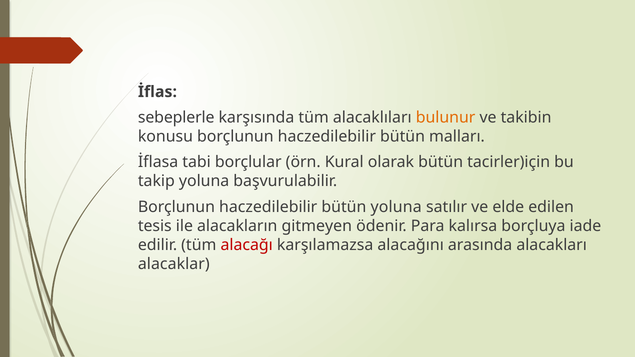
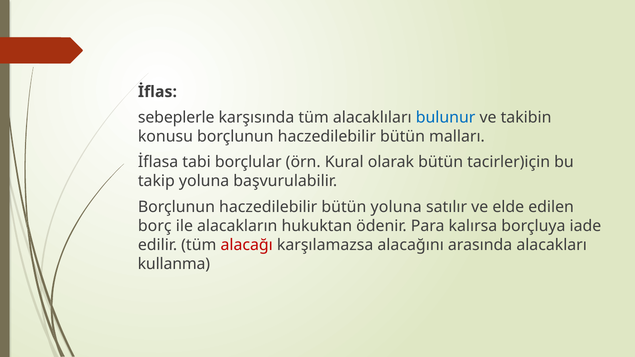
bulunur colour: orange -> blue
tesis: tesis -> borç
gitmeyen: gitmeyen -> hukuktan
alacaklar: alacaklar -> kullanma
